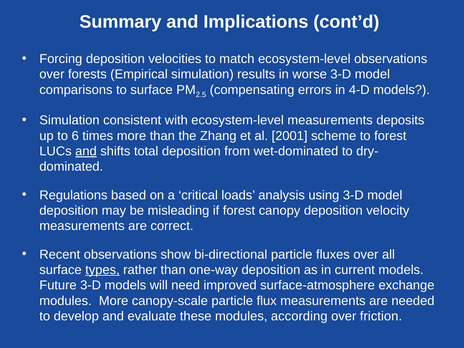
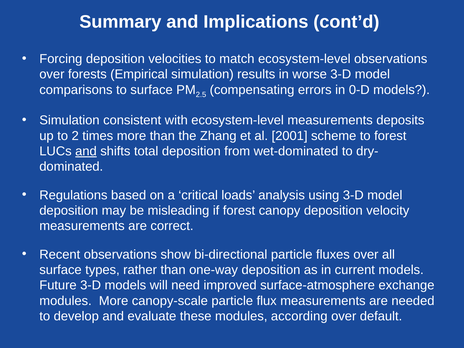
4-D: 4-D -> 0-D
6: 6 -> 2
types underline: present -> none
friction: friction -> default
